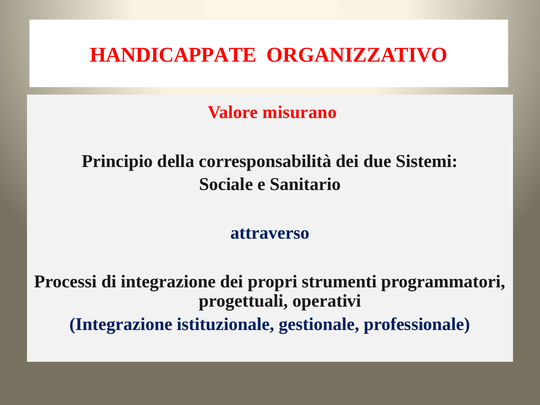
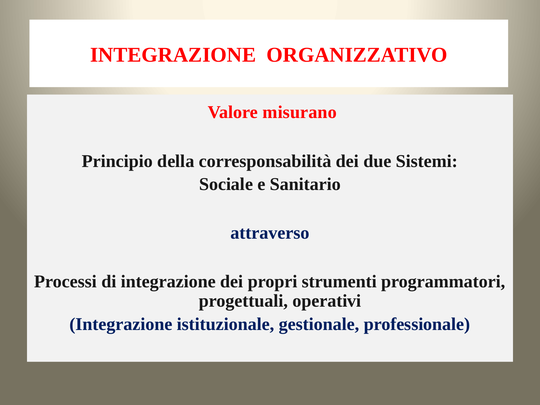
HANDICAPPATE at (173, 55): HANDICAPPATE -> INTEGRAZIONE
